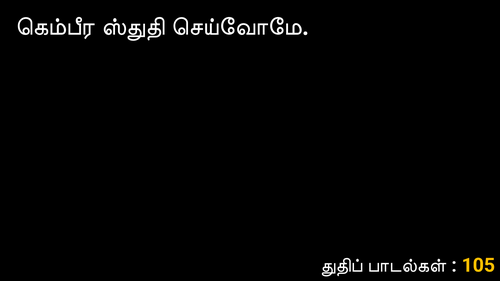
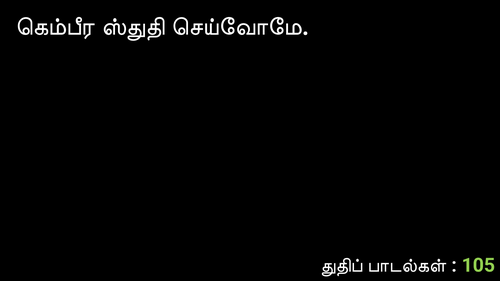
105 colour: yellow -> light green
